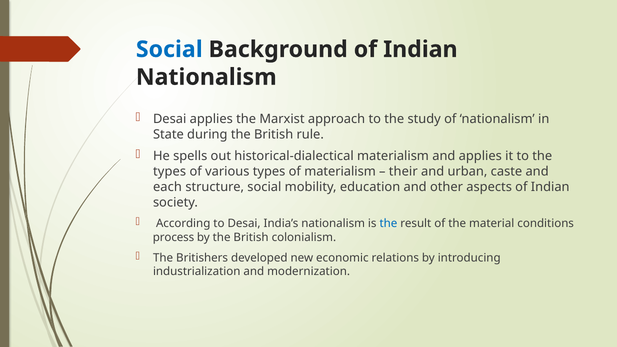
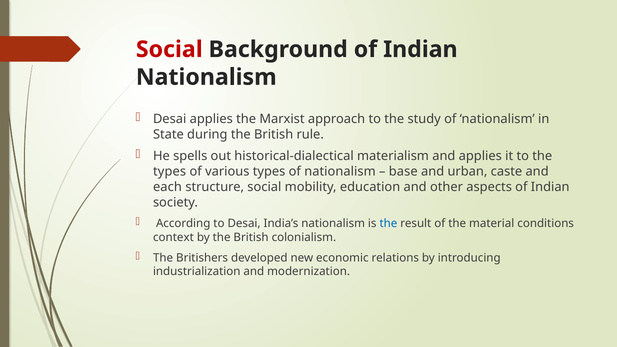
Social at (169, 49) colour: blue -> red
types of materialism: materialism -> nationalism
their: their -> base
process: process -> context
